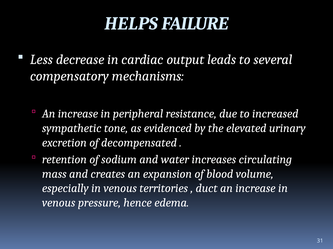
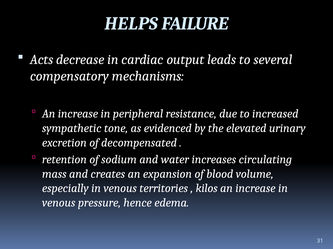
Less: Less -> Acts
duct: duct -> kilos
